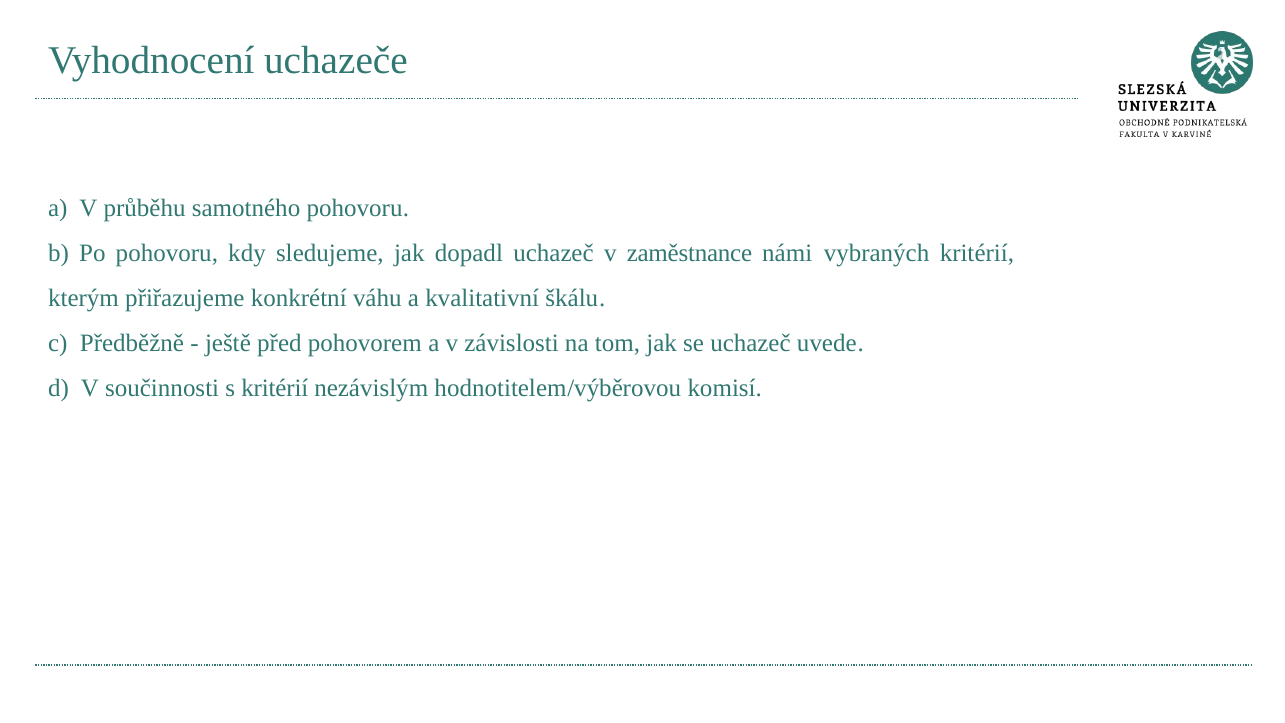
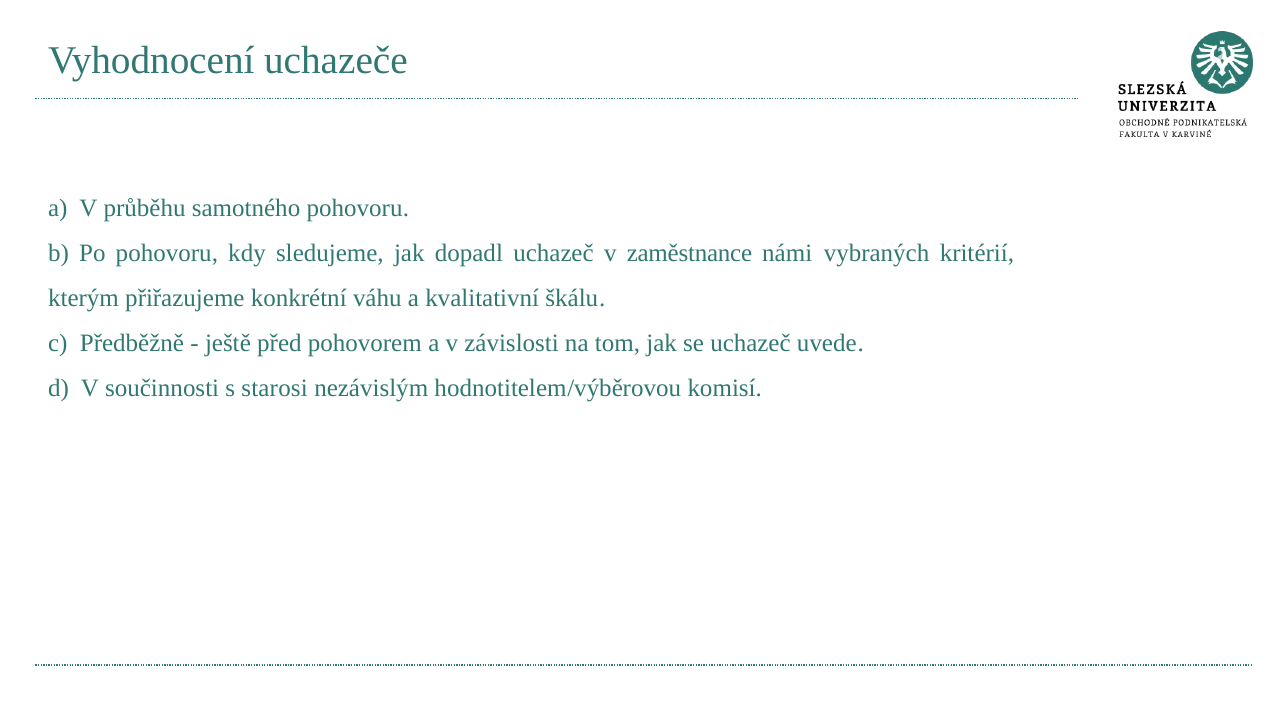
s kritérií: kritérií -> starosi
